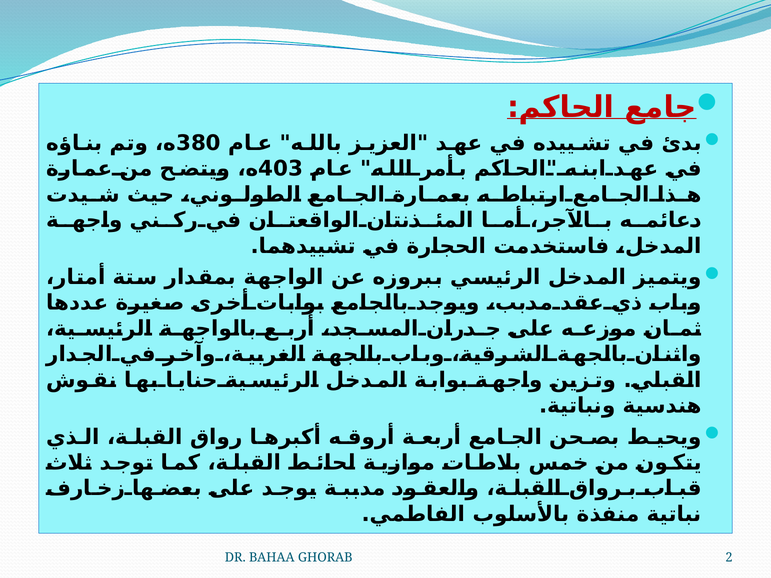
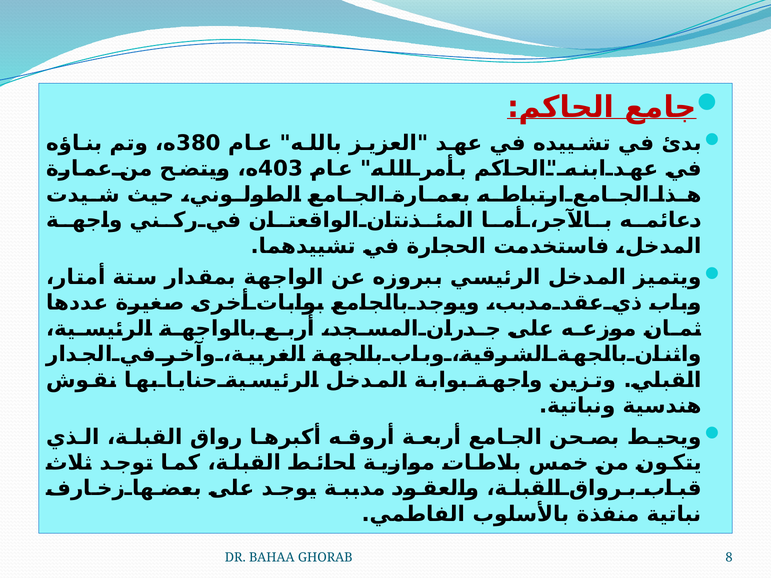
2: 2 -> 8
